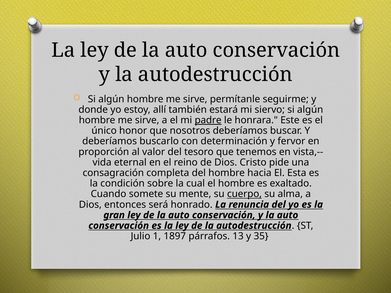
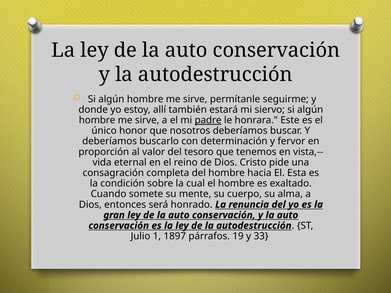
cuerpo underline: present -> none
13: 13 -> 19
35: 35 -> 33
